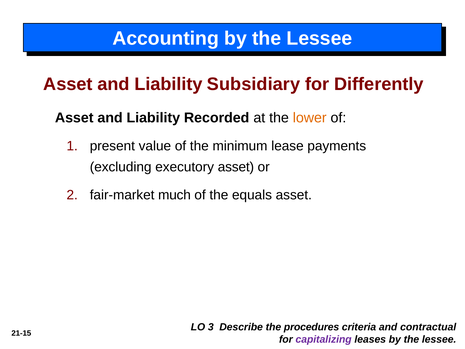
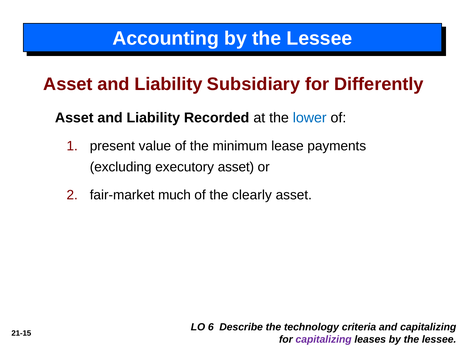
lower colour: orange -> blue
equals: equals -> clearly
3: 3 -> 6
procedures: procedures -> technology
and contractual: contractual -> capitalizing
